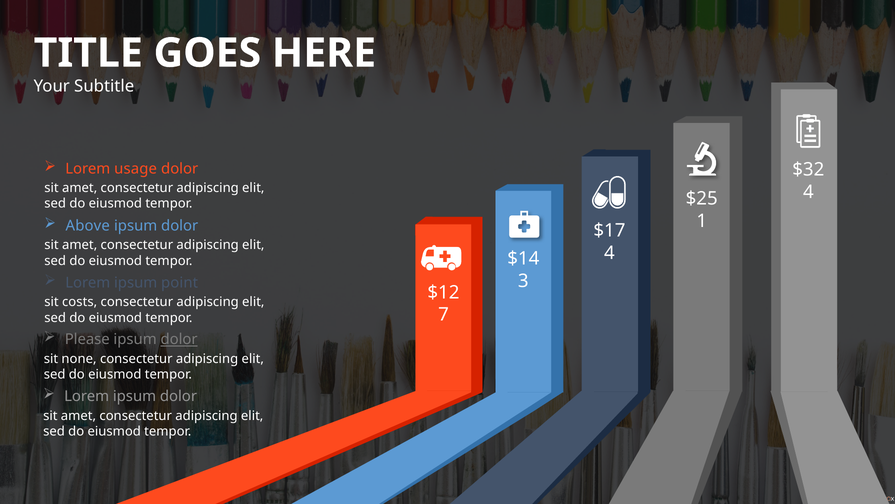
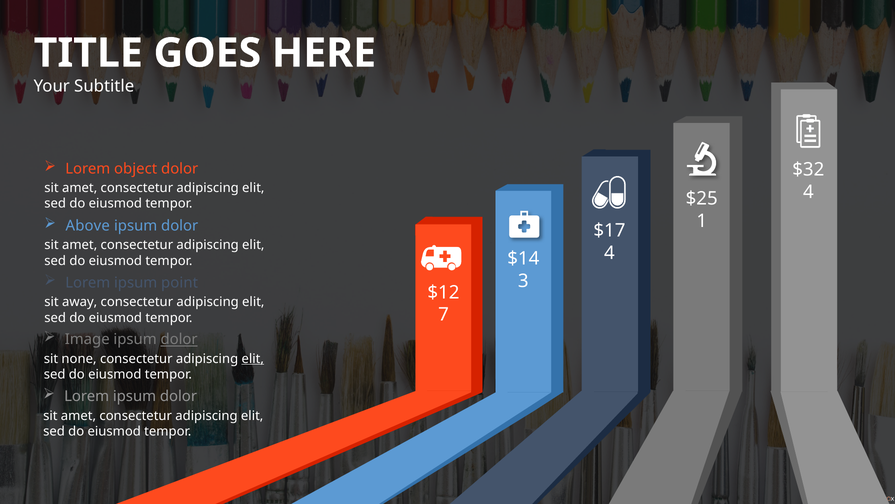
usage: usage -> object
costs: costs -> away
Please: Please -> Image
elit at (253, 358) underline: none -> present
